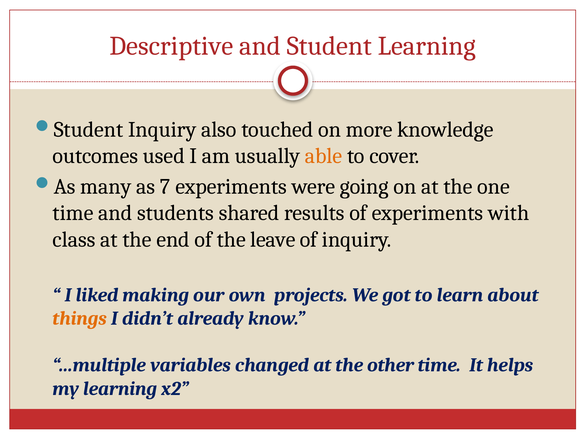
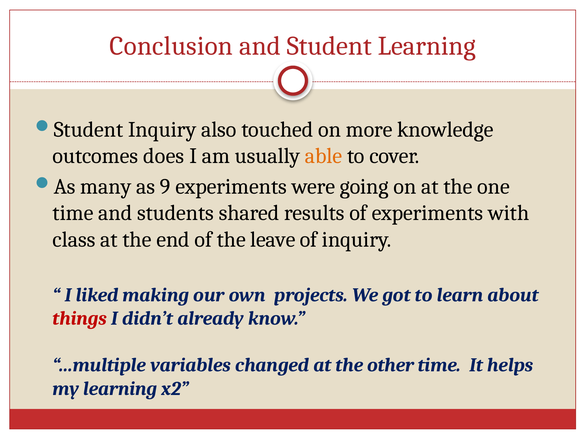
Descriptive: Descriptive -> Conclusion
used: used -> does
7: 7 -> 9
things colour: orange -> red
